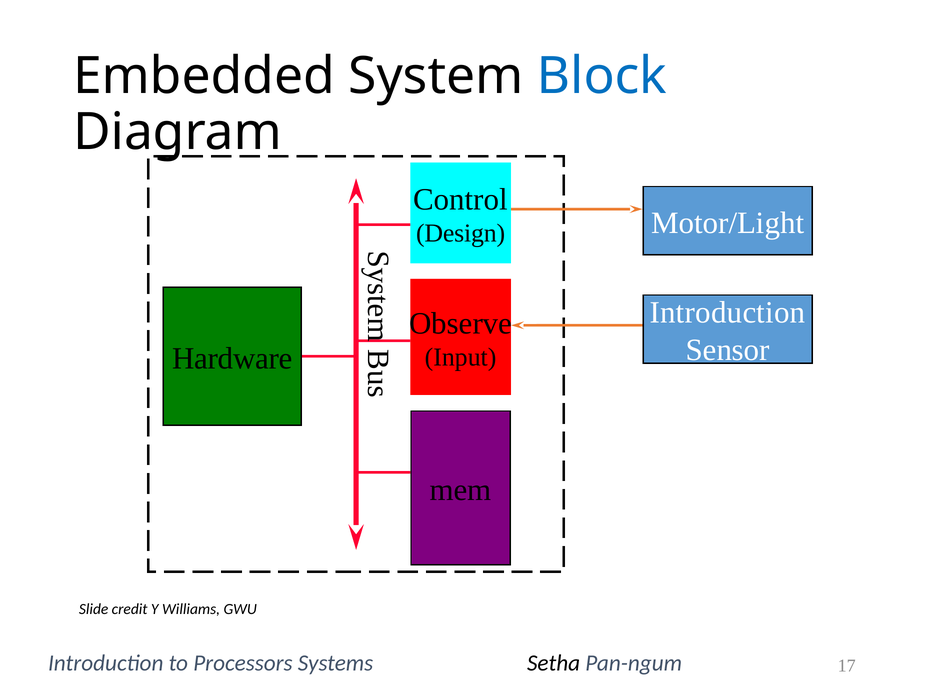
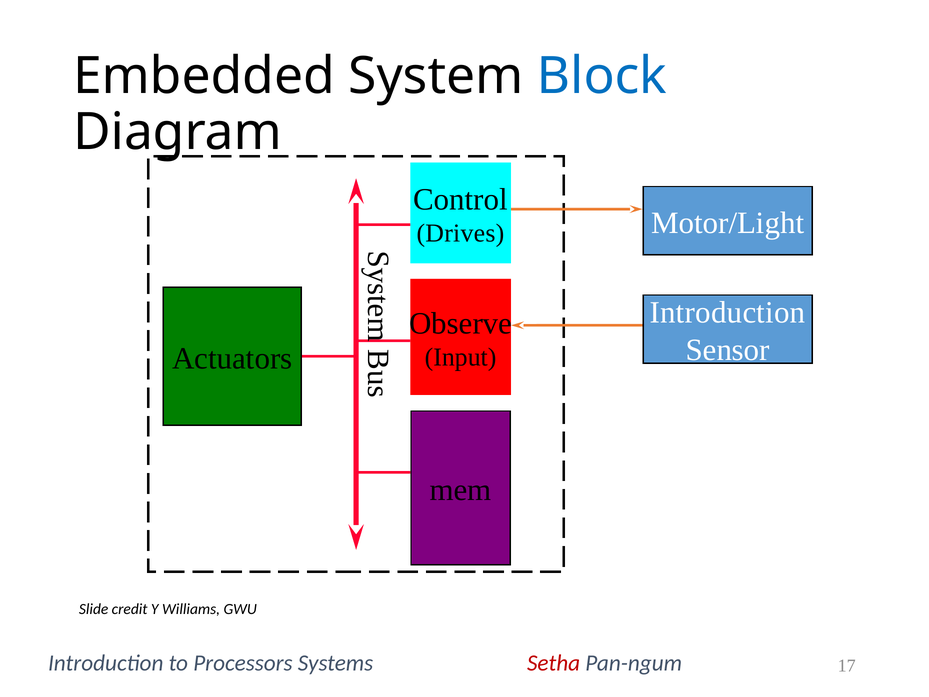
Design: Design -> Drives
Hardware: Hardware -> Actuators
Setha colour: black -> red
